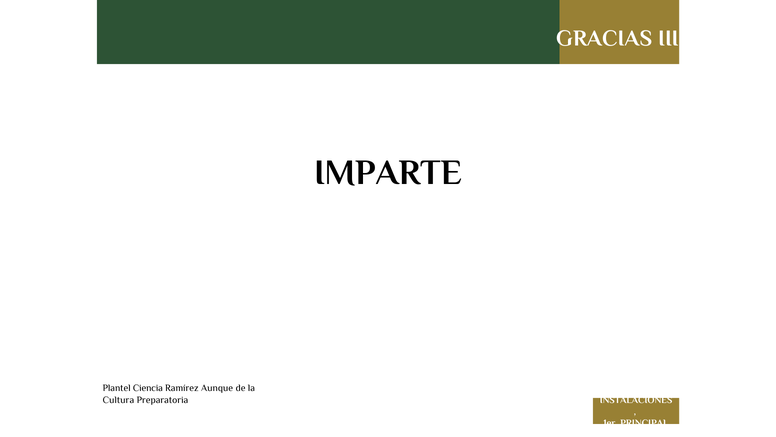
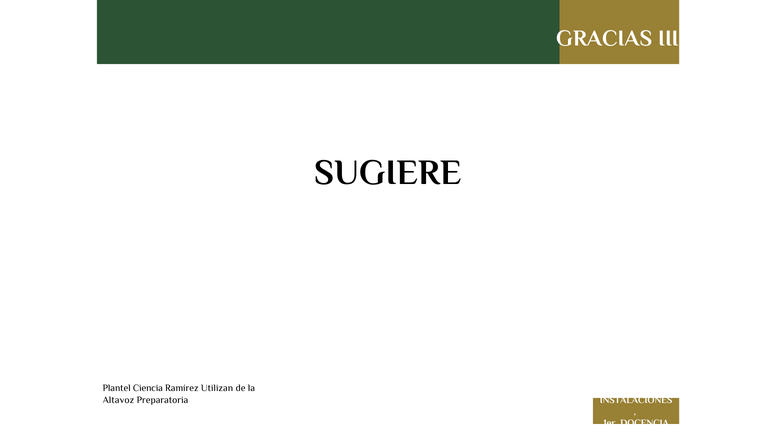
IMPARTE: IMPARTE -> SUGIERE
Aunque: Aunque -> Utilizan
Cultura: Cultura -> Altavoz
PRINCIPAL: PRINCIPAL -> DOCENCIA
